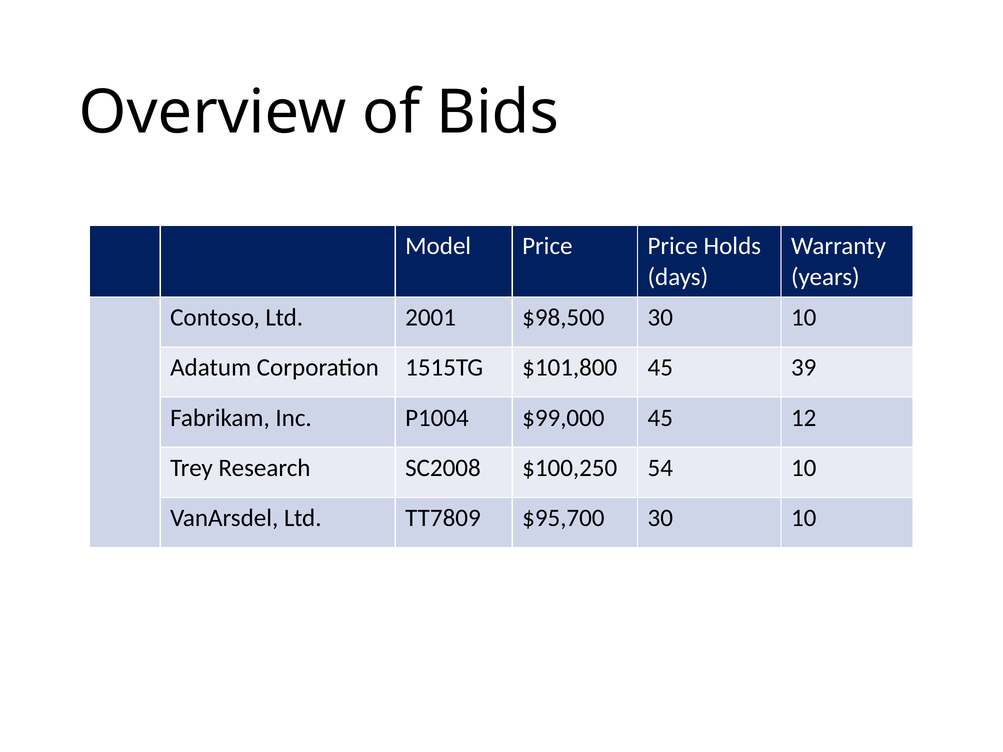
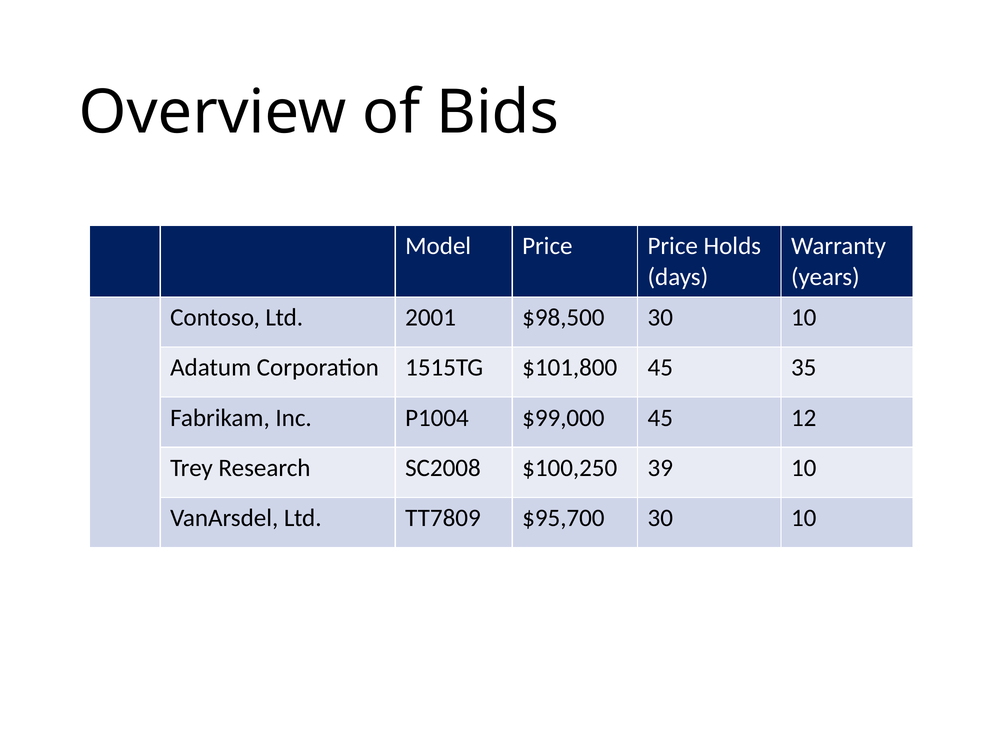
39: 39 -> 35
54: 54 -> 39
